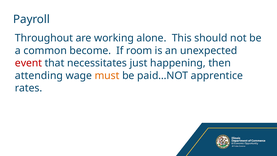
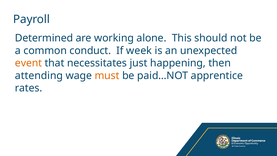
Throughout: Throughout -> Determined
become: become -> conduct
room: room -> week
event colour: red -> orange
